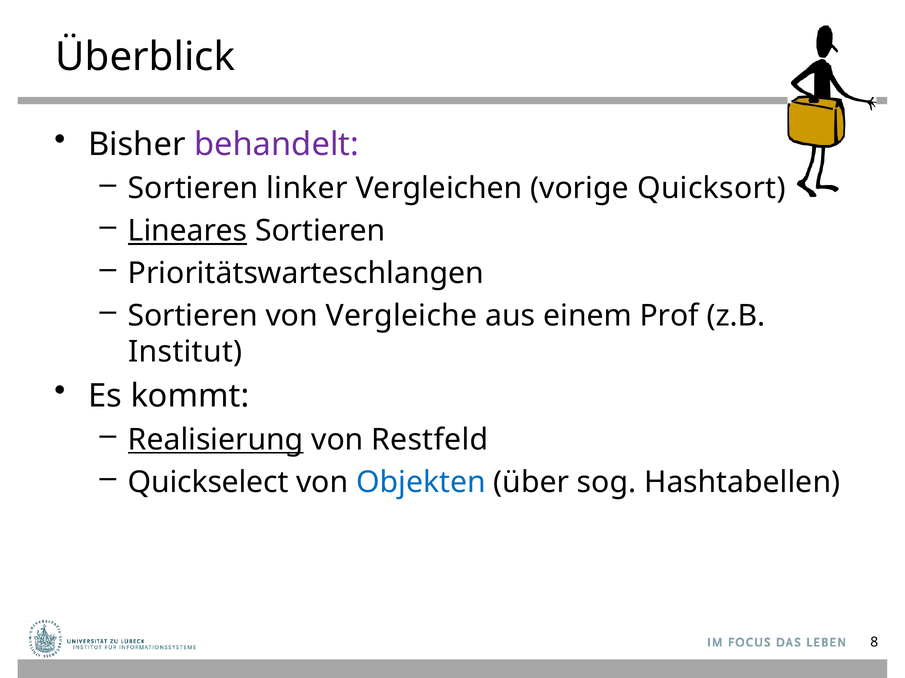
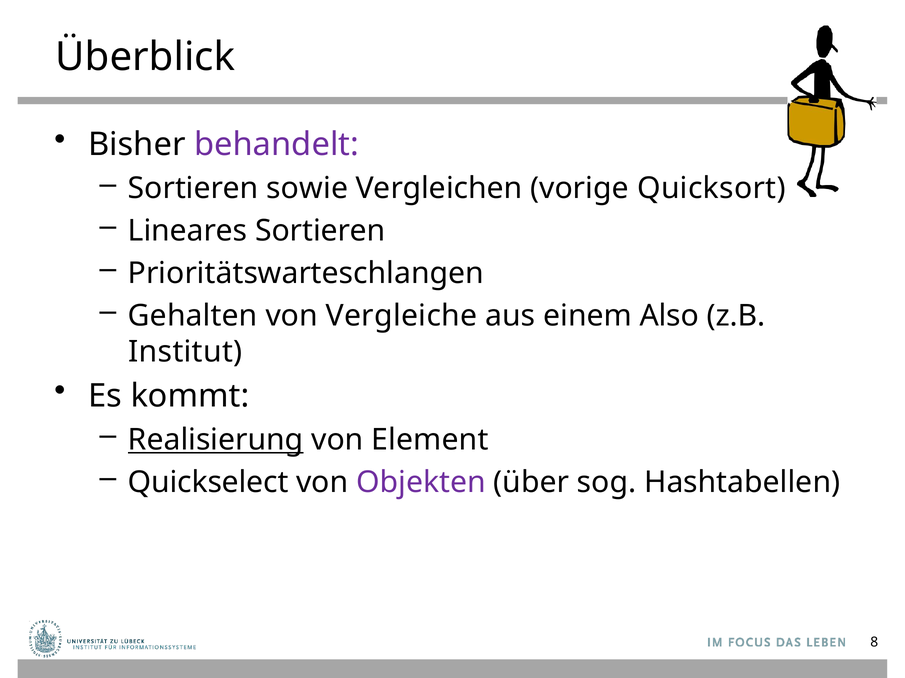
linker: linker -> sowie
Lineares underline: present -> none
Sortieren at (193, 316): Sortieren -> Gehalten
Prof: Prof -> Also
Restfeld: Restfeld -> Element
Objekten colour: blue -> purple
